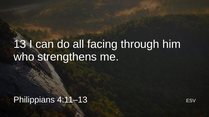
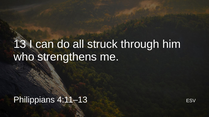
facing: facing -> struck
